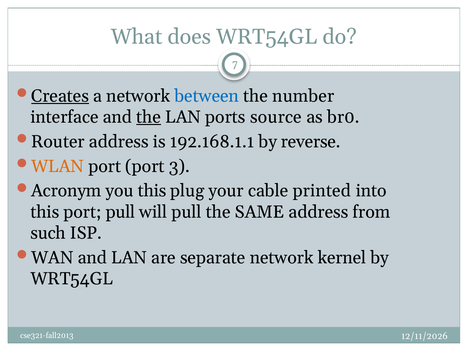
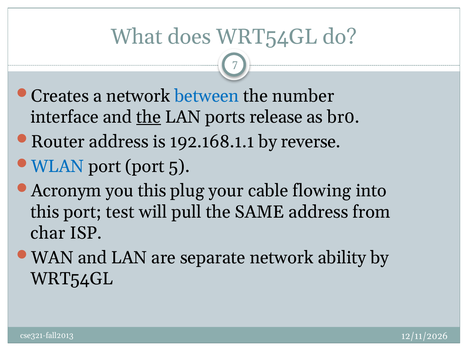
Creates underline: present -> none
source: source -> release
WLAN colour: orange -> blue
3: 3 -> 5
printed: printed -> flowing
port pull: pull -> test
such: such -> char
kernel: kernel -> ability
